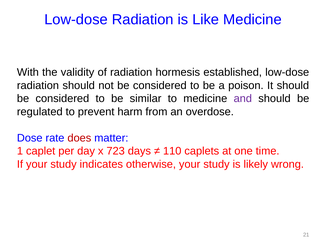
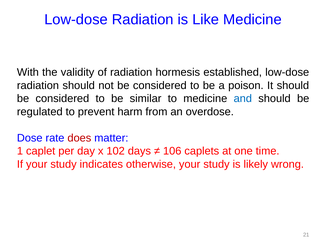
and colour: purple -> blue
723: 723 -> 102
110: 110 -> 106
